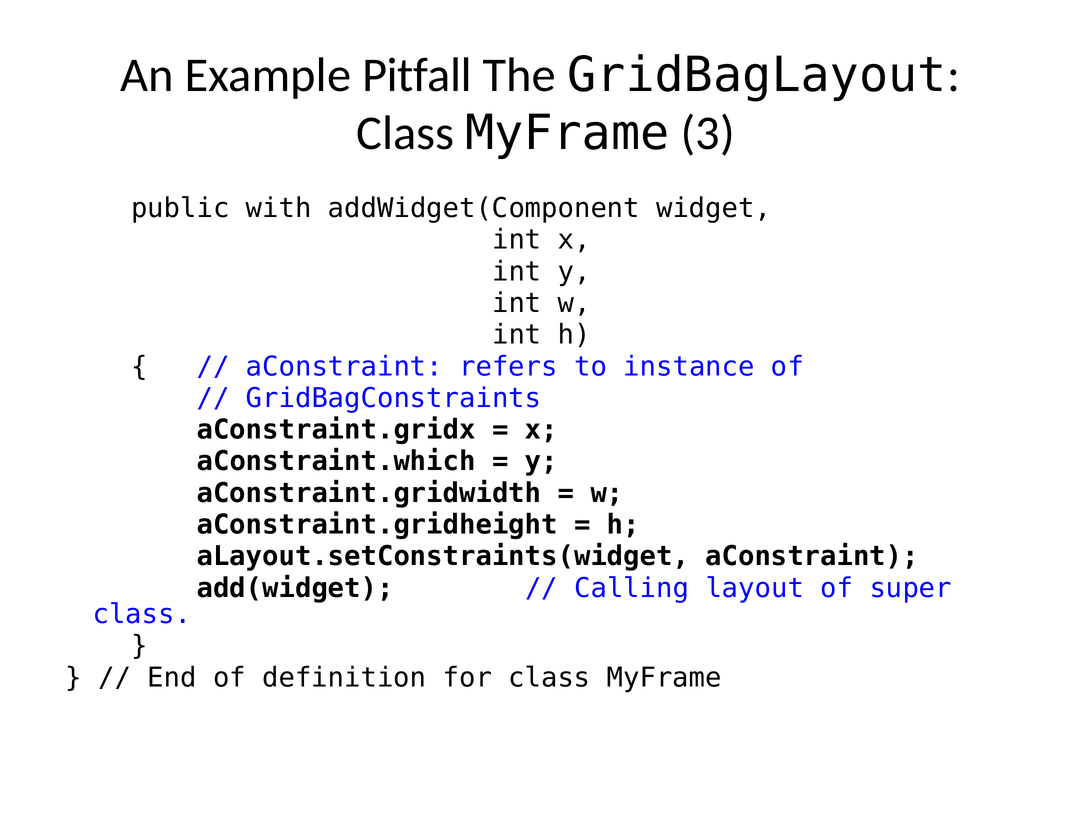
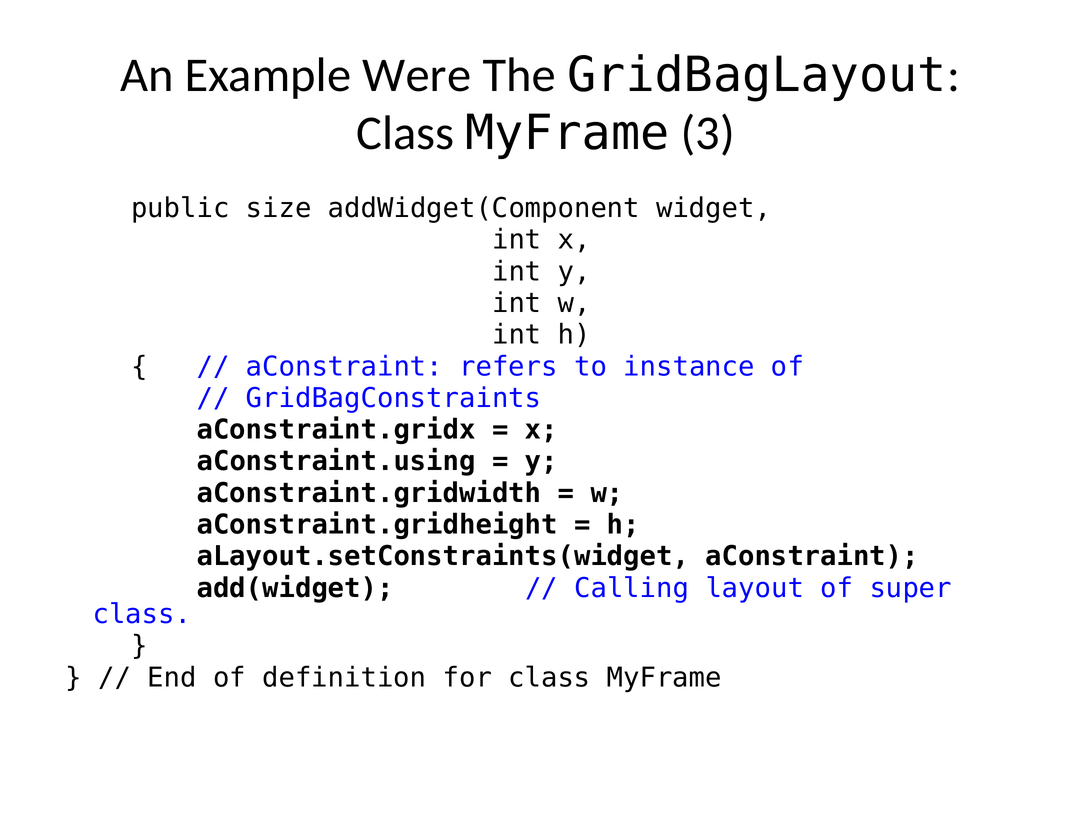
Pitfall: Pitfall -> Were
with: with -> size
aConstraint.which: aConstraint.which -> aConstraint.using
